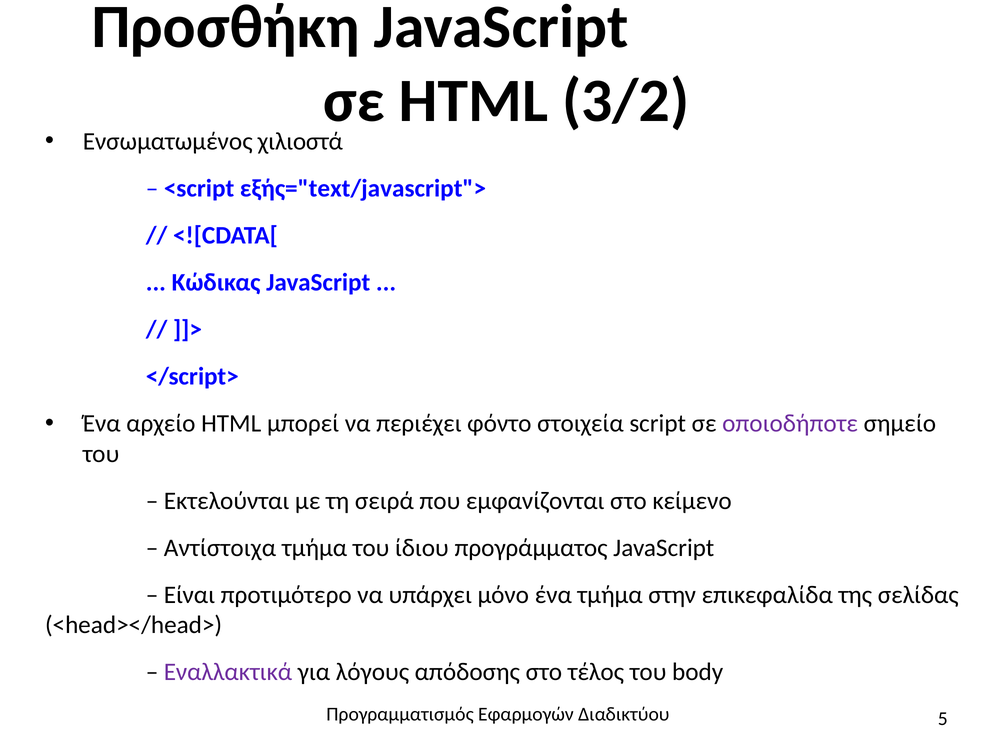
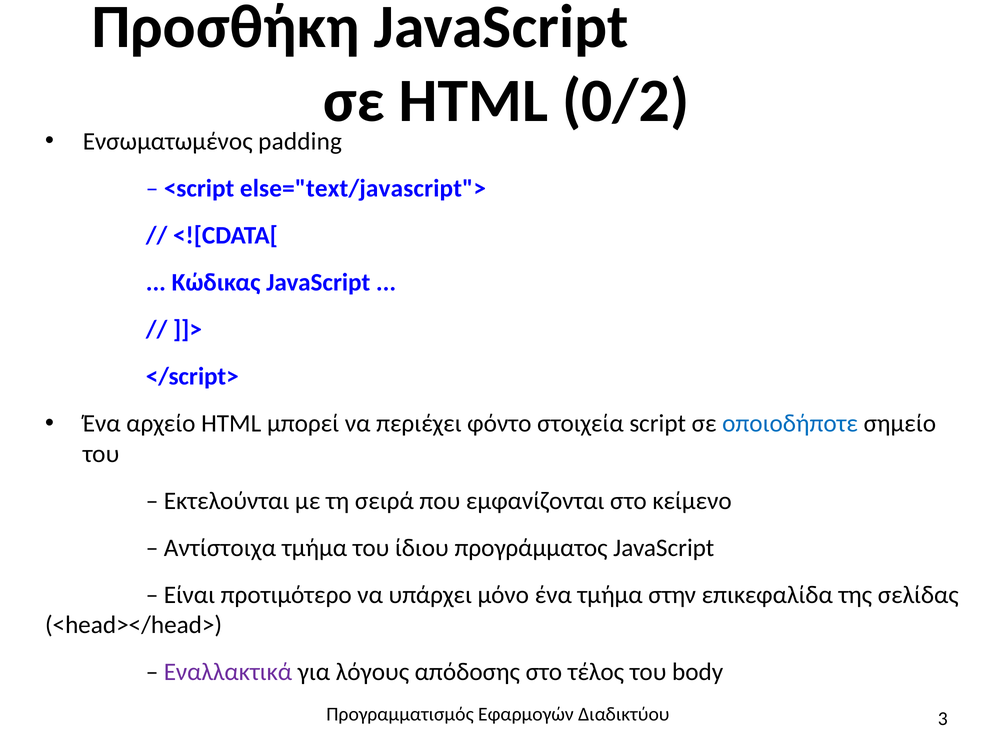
3/2: 3/2 -> 0/2
χιλιοστά: χιλιοστά -> padding
εξής="text/javascript">: εξής="text/javascript"> -> else="text/javascript">
οποιοδήποτε colour: purple -> blue
5: 5 -> 3
